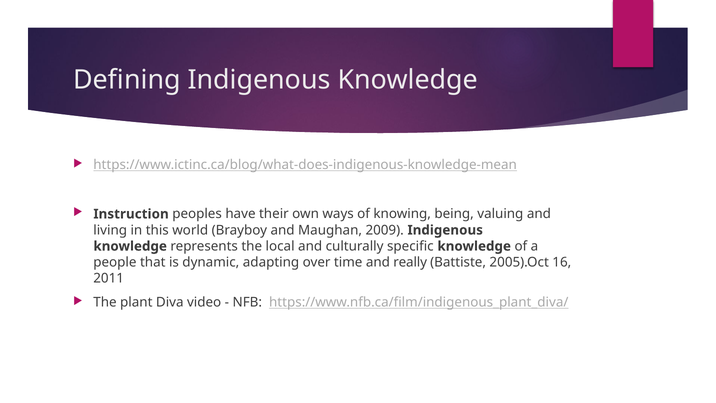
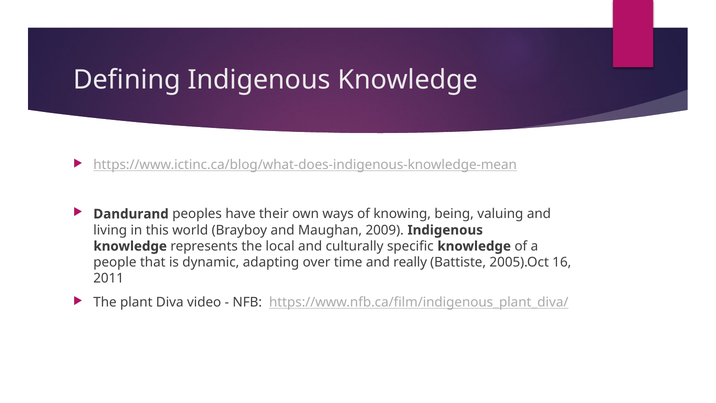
Instruction: Instruction -> Dandurand
